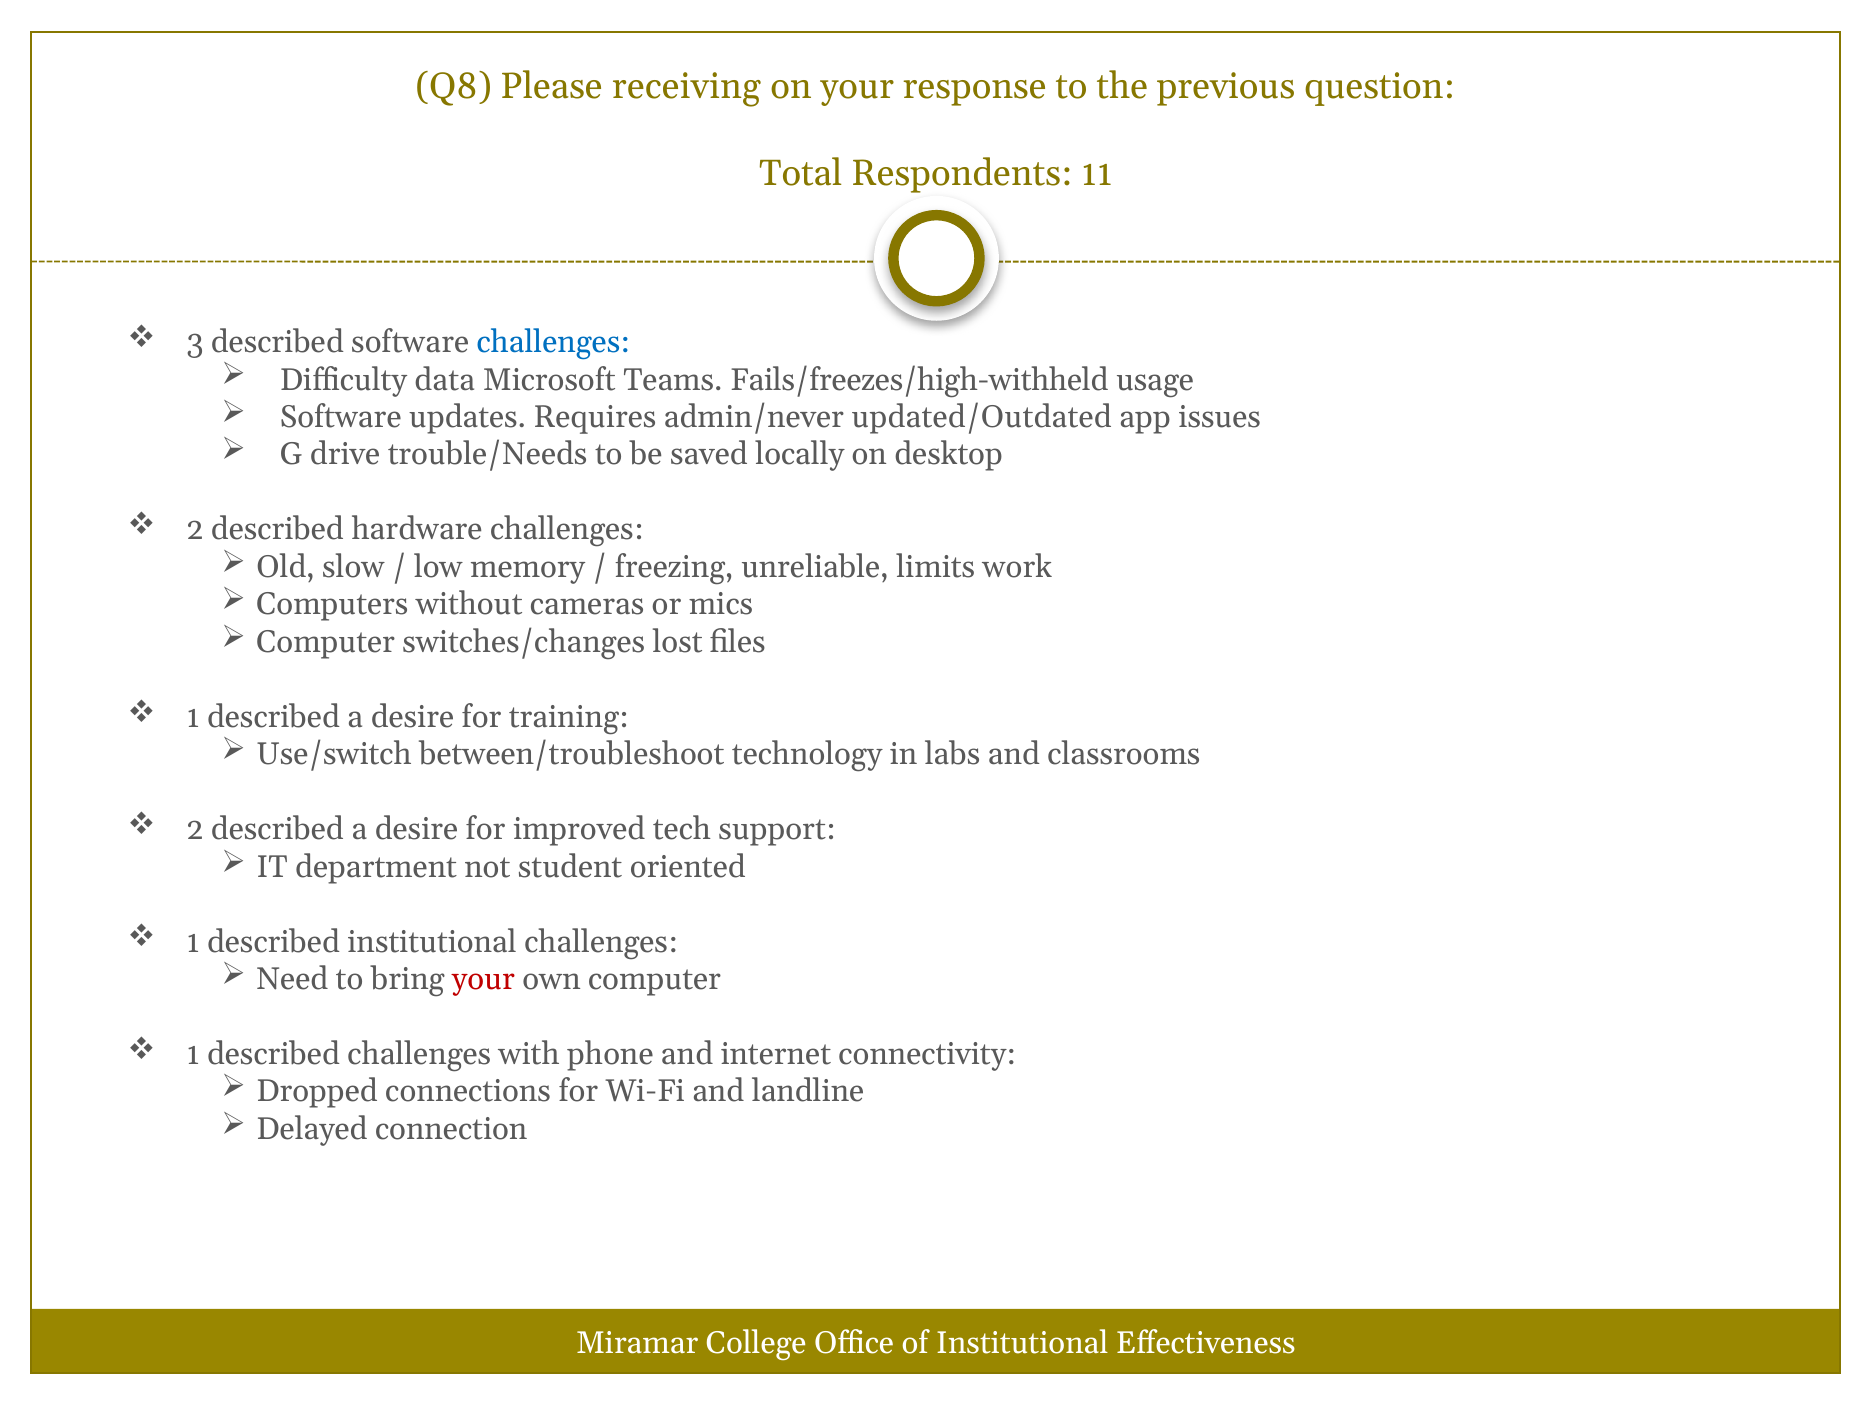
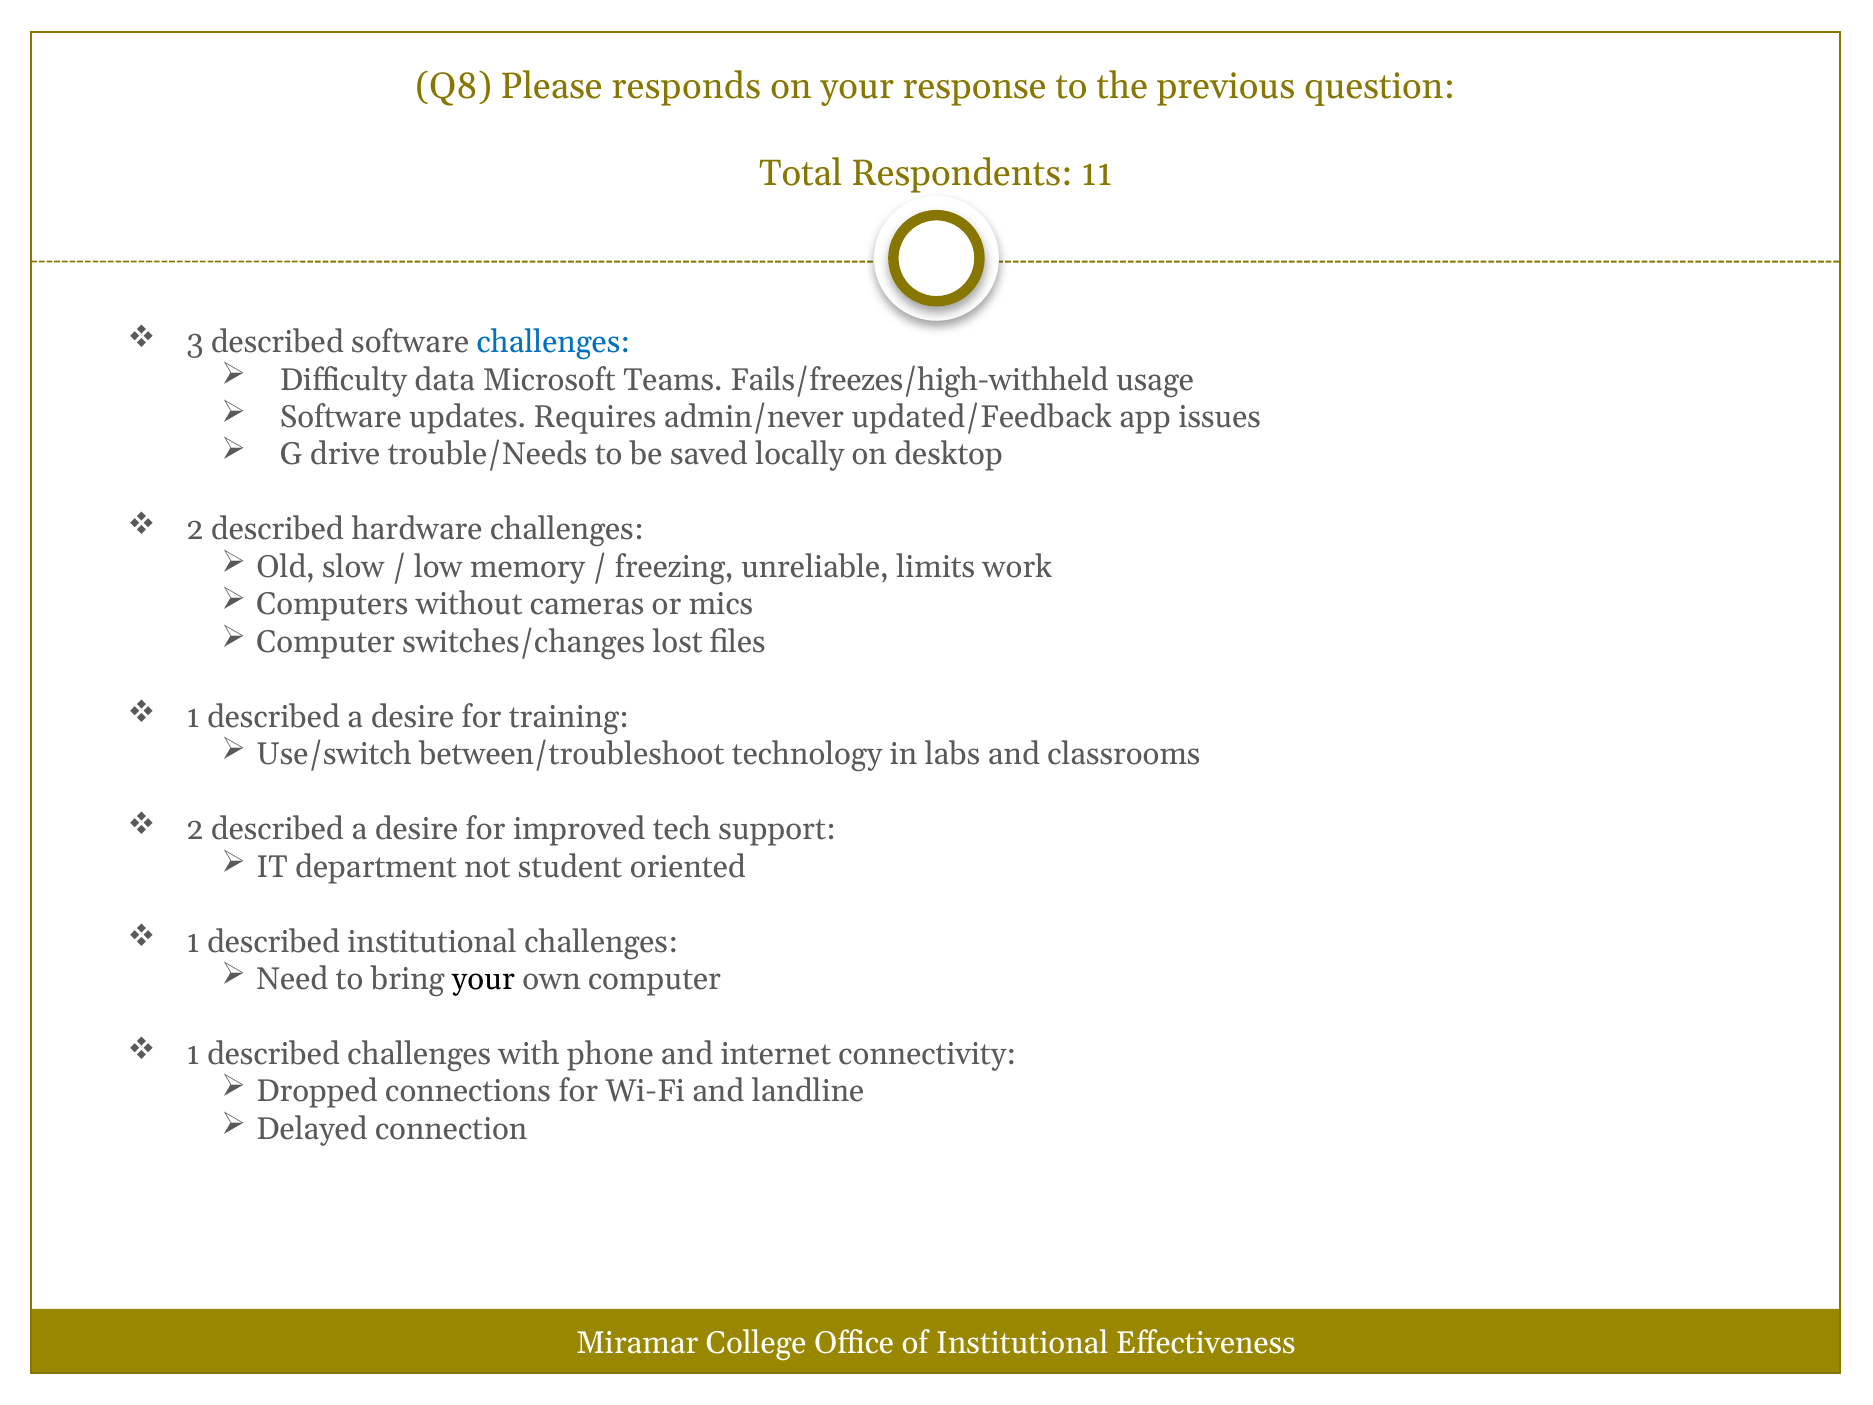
receiving: receiving -> responds
updated/Outdated: updated/Outdated -> updated/Feedback
your at (483, 979) colour: red -> black
